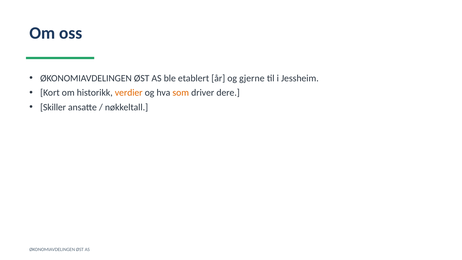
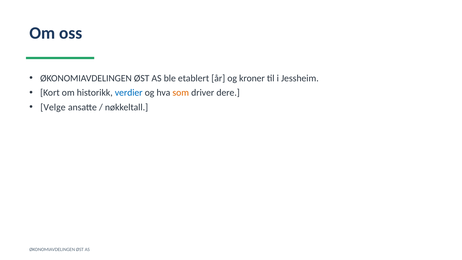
gjerne: gjerne -> kroner
verdier colour: orange -> blue
Skiller: Skiller -> Velge
